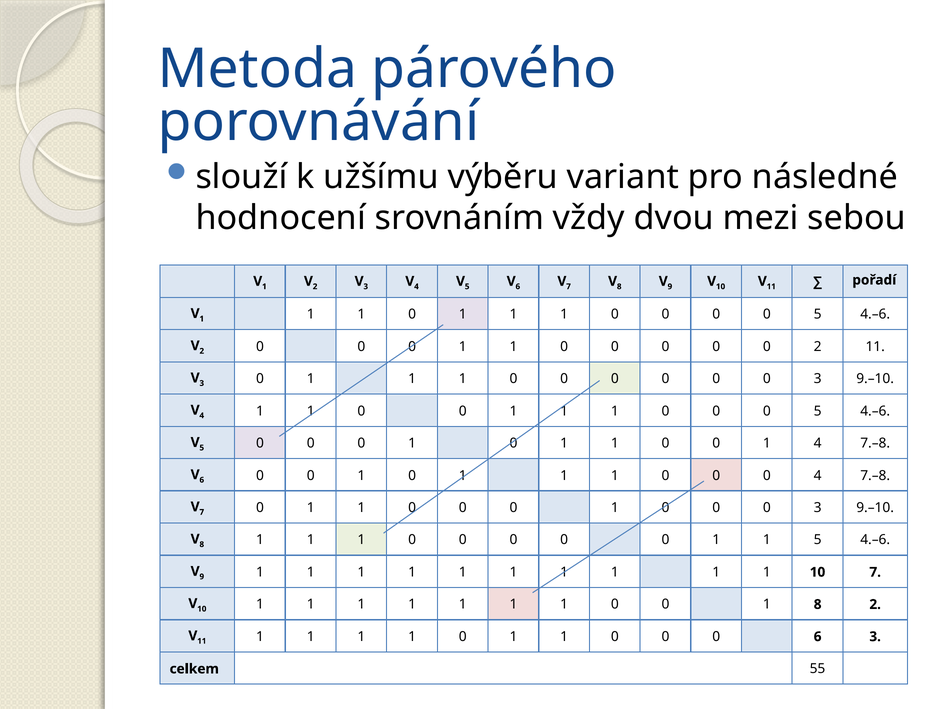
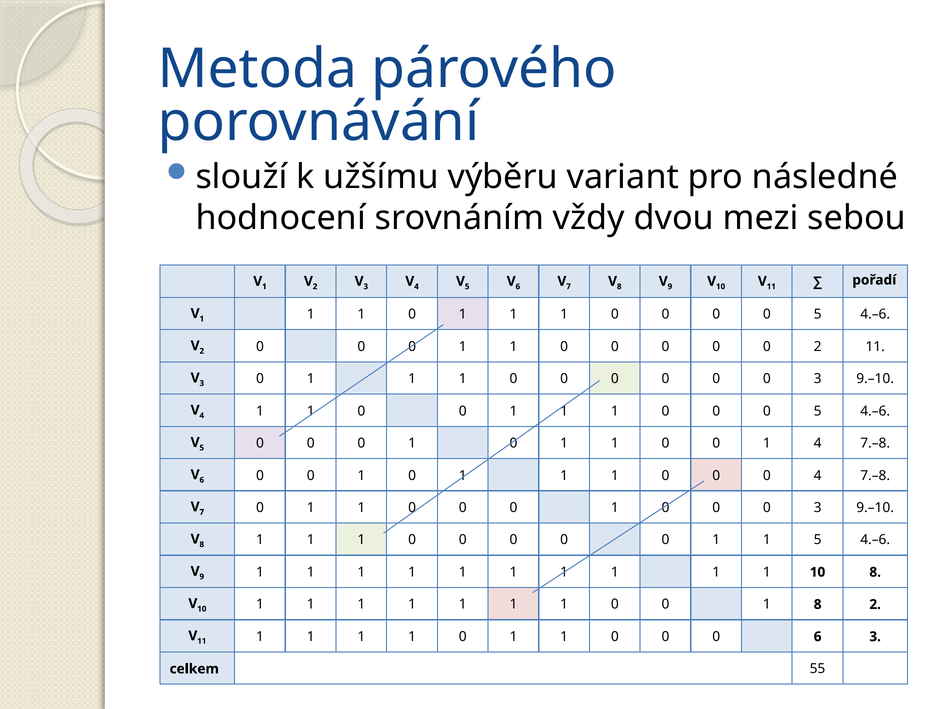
10 7: 7 -> 8
